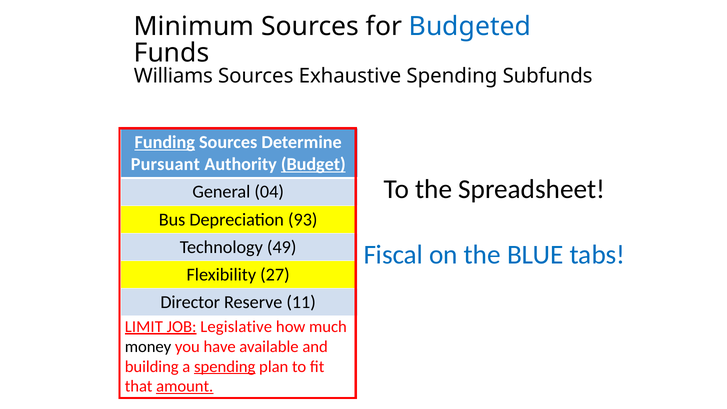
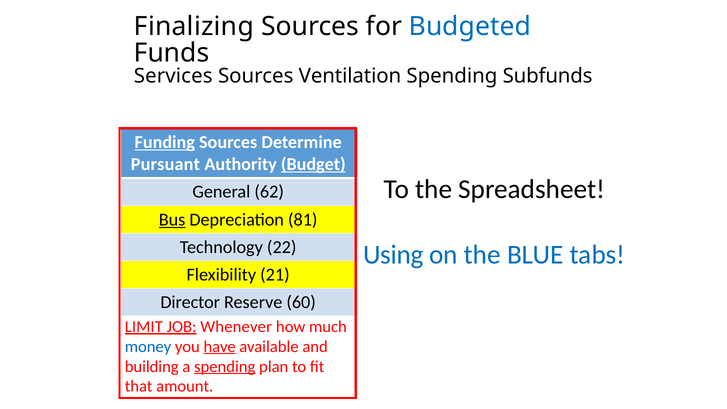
Minimum: Minimum -> Finalizing
Williams: Williams -> Services
Exhaustive: Exhaustive -> Ventilation
04: 04 -> 62
Bus underline: none -> present
93: 93 -> 81
49: 49 -> 22
Fiscal: Fiscal -> Using
27: 27 -> 21
11: 11 -> 60
Legislative: Legislative -> Whenever
money colour: black -> blue
have underline: none -> present
amount underline: present -> none
